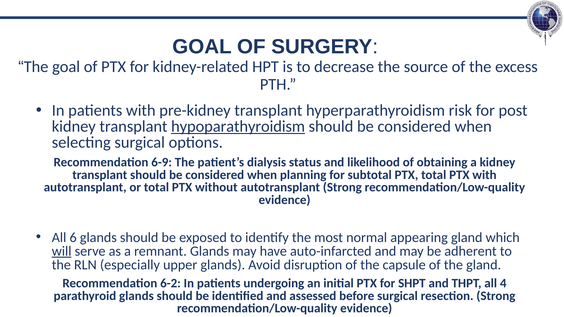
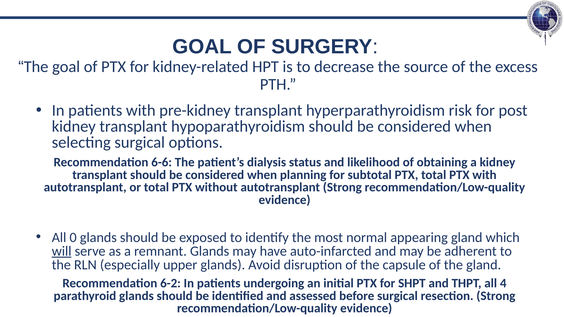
hypoparathyroidism underline: present -> none
6-9: 6-9 -> 6-6
6: 6 -> 0
